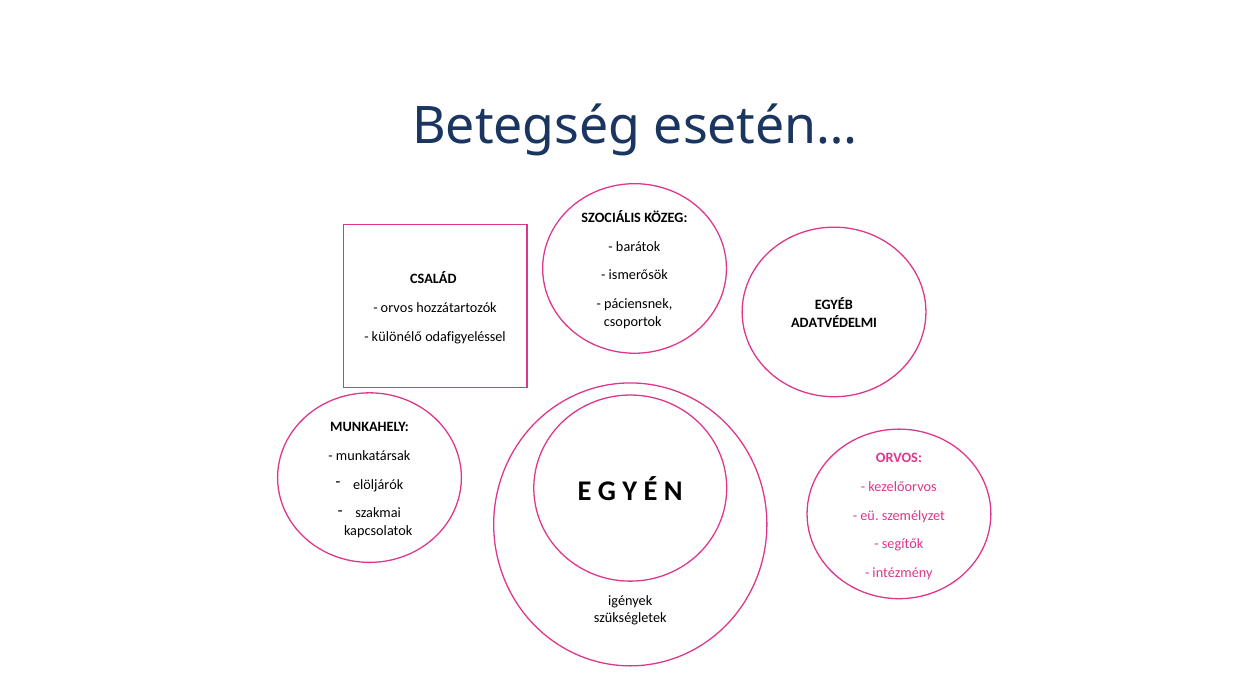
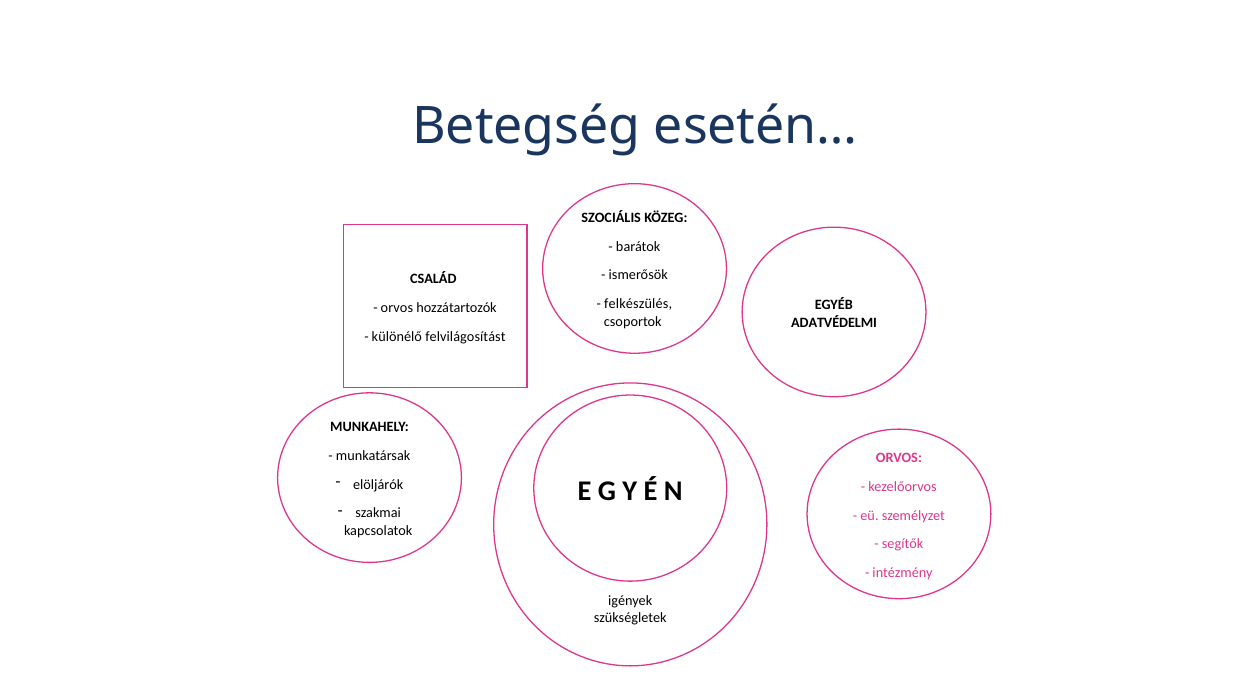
páciensnek: páciensnek -> felkészülés
odafigyeléssel: odafigyeléssel -> felvilágosítást
